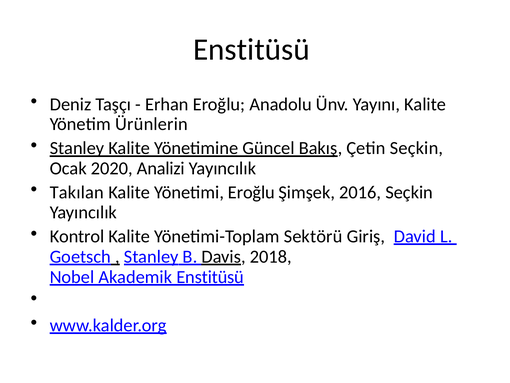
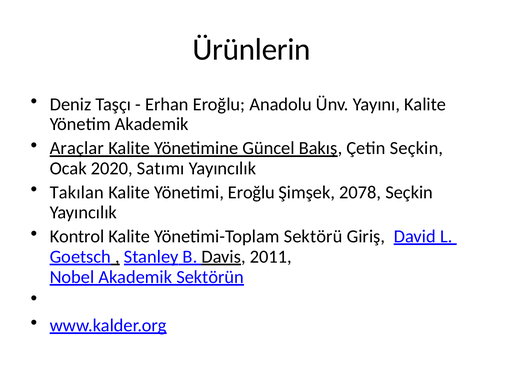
Enstitüsü at (251, 49): Enstitüsü -> Ürünlerin
Yönetim Ürünlerin: Ürünlerin -> Akademik
Stanley at (77, 148): Stanley -> Araçlar
Analizi: Analizi -> Satımı
2016: 2016 -> 2078
2018: 2018 -> 2011
Akademik Enstitüsü: Enstitüsü -> Sektörün
